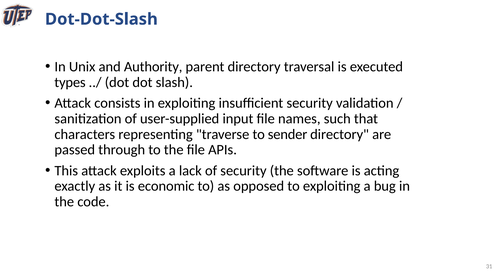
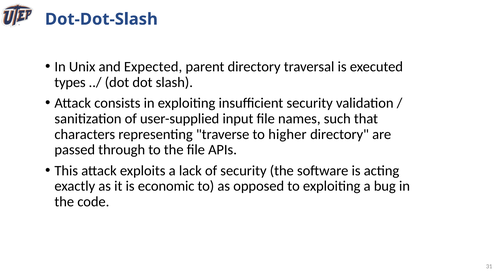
Authority: Authority -> Expected
sender: sender -> higher
